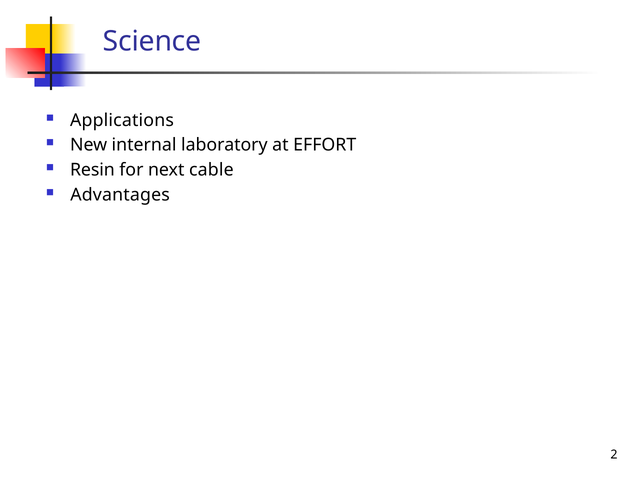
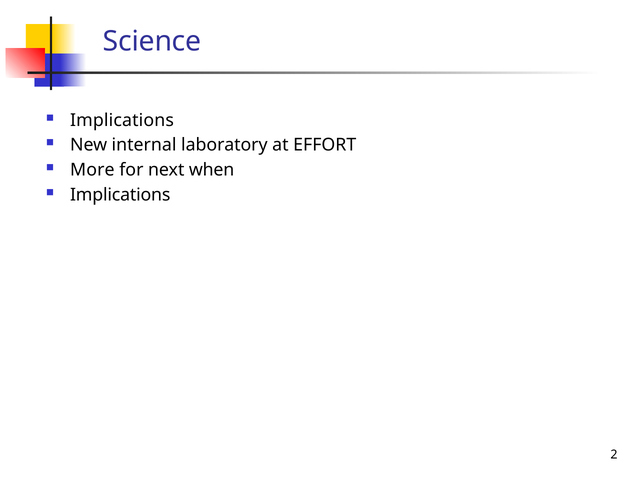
Applications at (122, 120): Applications -> Implications
Resin: Resin -> More
cable: cable -> when
Advantages at (120, 195): Advantages -> Implications
